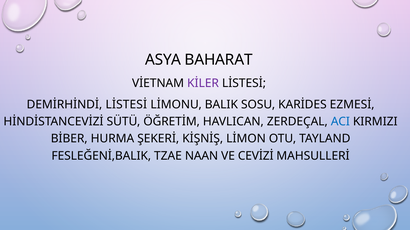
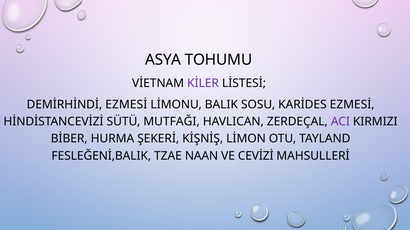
BAHARAT: BAHARAT -> TOHUMU
DEMİRHİNDİ LİSTESİ: LİSTESİ -> EZMESİ
ÖĞRETİM: ÖĞRETİM -> MUTFAĞI
ACI colour: blue -> purple
